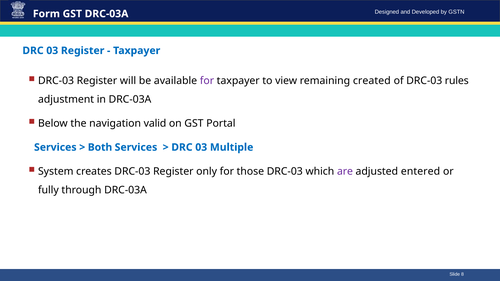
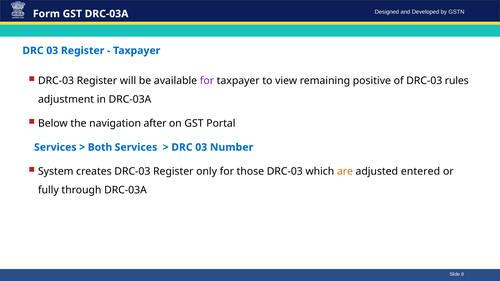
created: created -> positive
valid: valid -> after
Multiple: Multiple -> Number
are colour: purple -> orange
